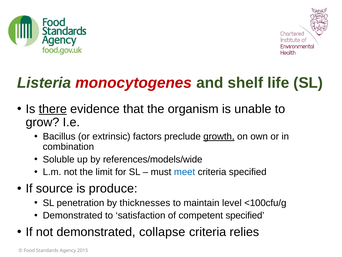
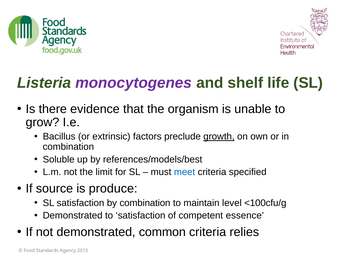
monocytogenes colour: red -> purple
there underline: present -> none
references/models/wide: references/models/wide -> references/models/best
SL penetration: penetration -> satisfaction
by thicknesses: thicknesses -> combination
competent specified: specified -> essence
collapse: collapse -> common
